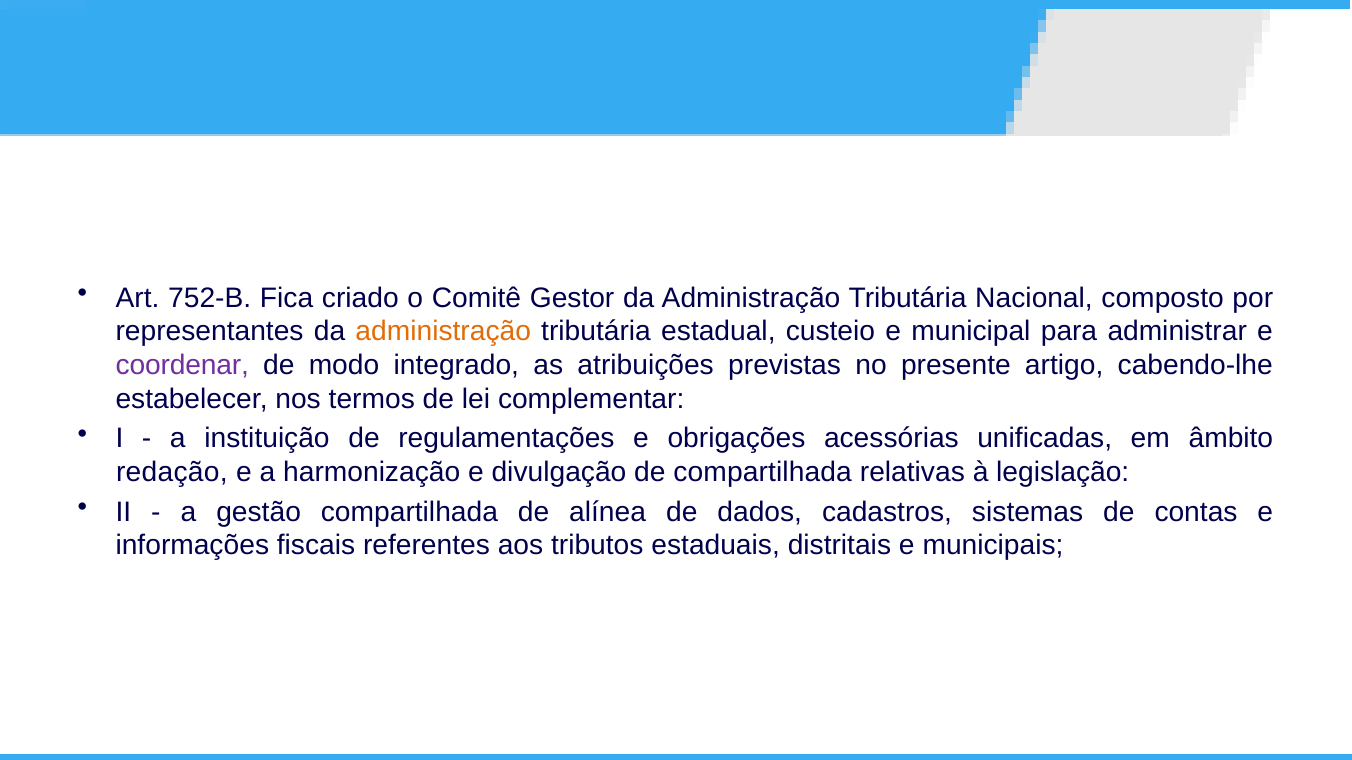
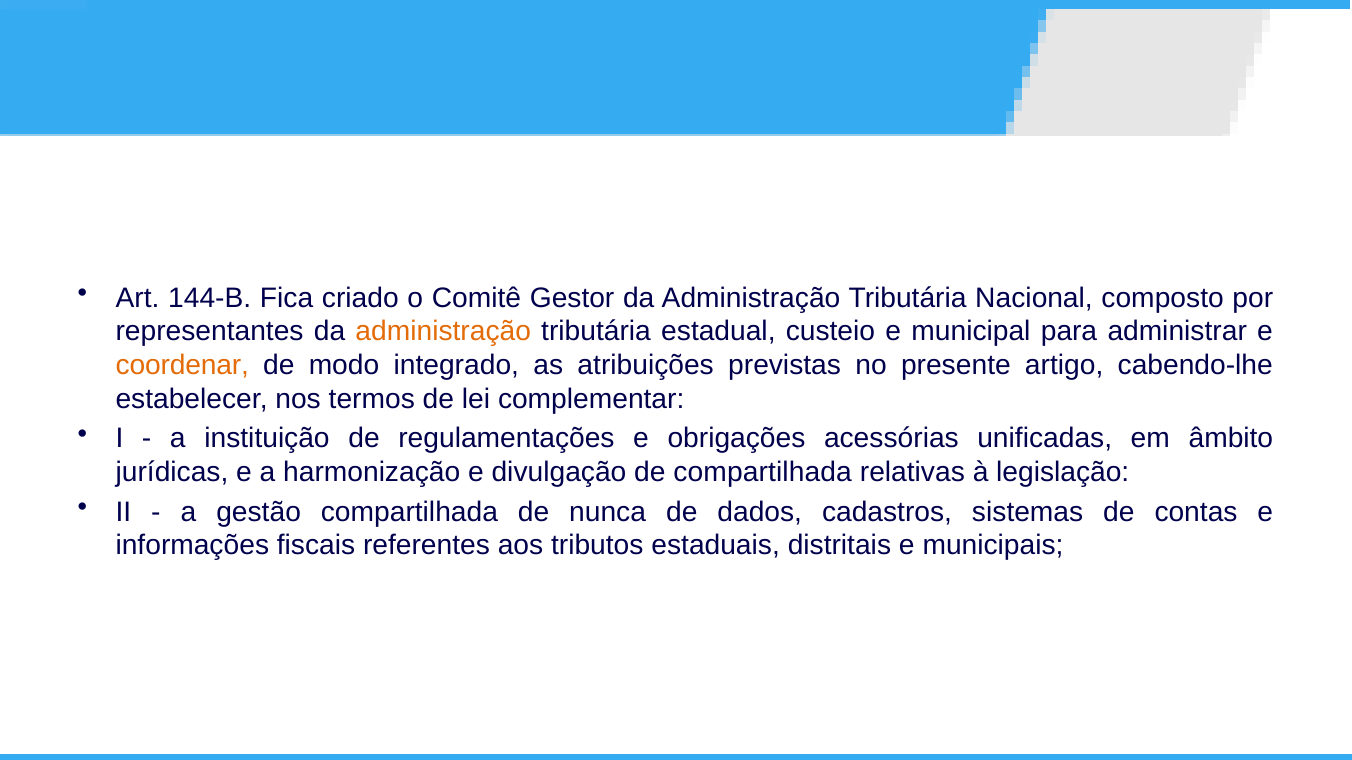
752-B: 752-B -> 144-B
coordenar colour: purple -> orange
redação: redação -> jurídicas
alínea: alínea -> nunca
